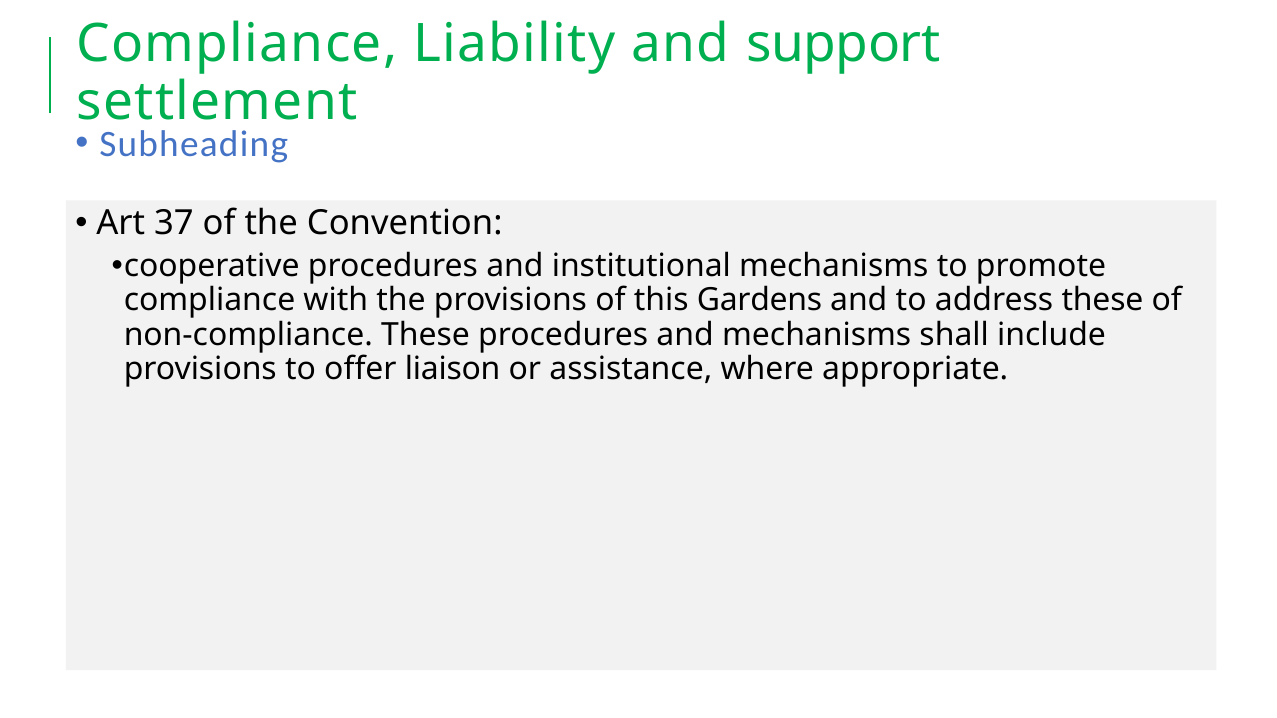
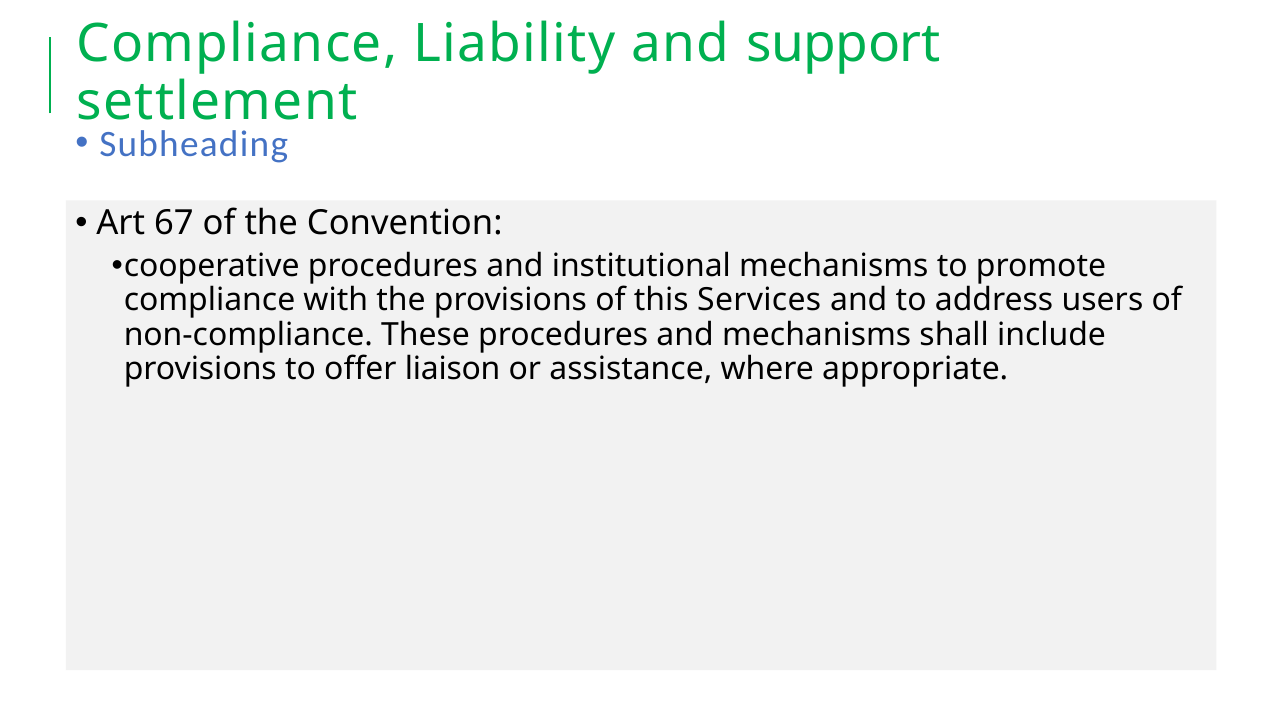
37: 37 -> 67
Gardens: Gardens -> Services
address these: these -> users
